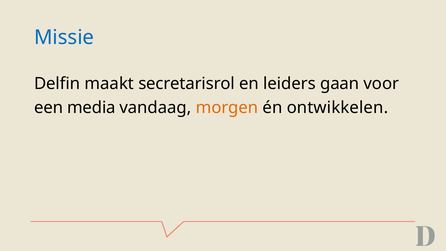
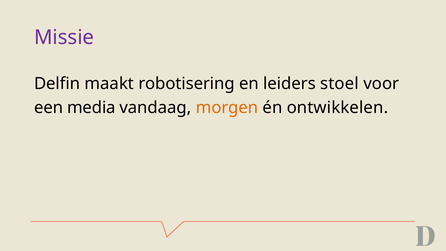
Missie colour: blue -> purple
secretarisrol: secretarisrol -> robotisering
gaan: gaan -> stoel
